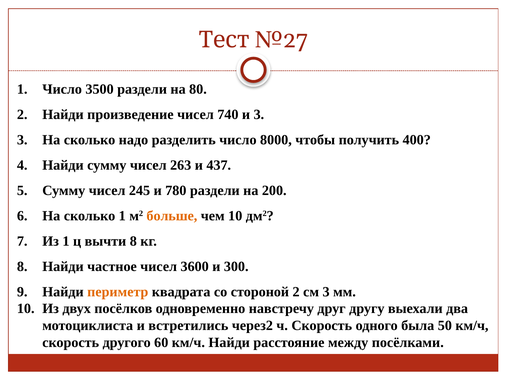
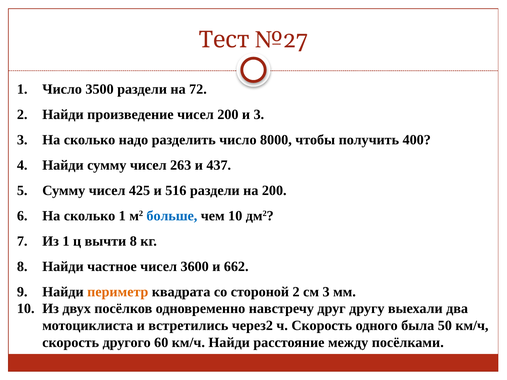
80: 80 -> 72
чисел 740: 740 -> 200
245: 245 -> 425
780: 780 -> 516
больше colour: orange -> blue
300: 300 -> 662
